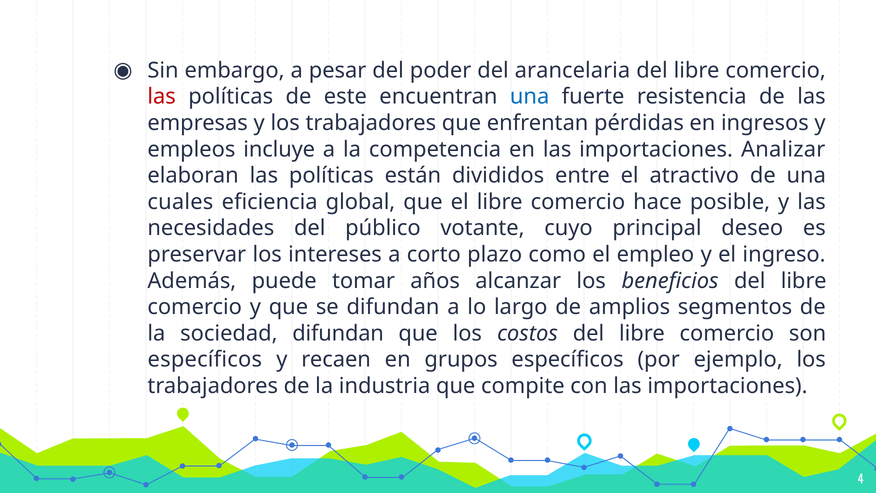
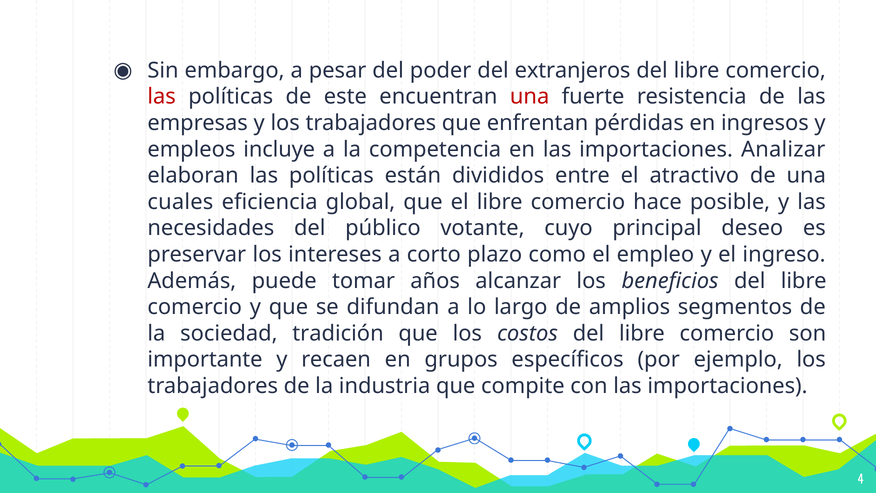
arancelaria: arancelaria -> extranjeros
una at (530, 97) colour: blue -> red
sociedad difundan: difundan -> tradición
específicos at (205, 359): específicos -> importante
